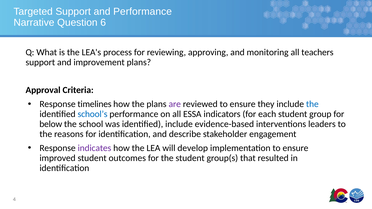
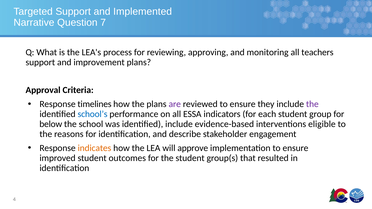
and Performance: Performance -> Implemented
6: 6 -> 7
the at (312, 104) colour: blue -> purple
leaders: leaders -> eligible
indicates colour: purple -> orange
develop: develop -> approve
